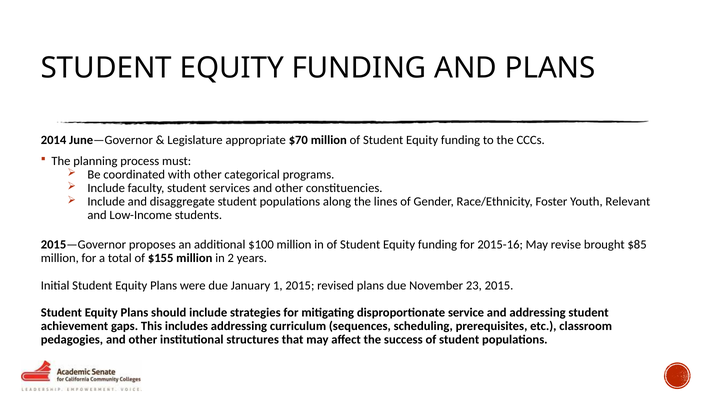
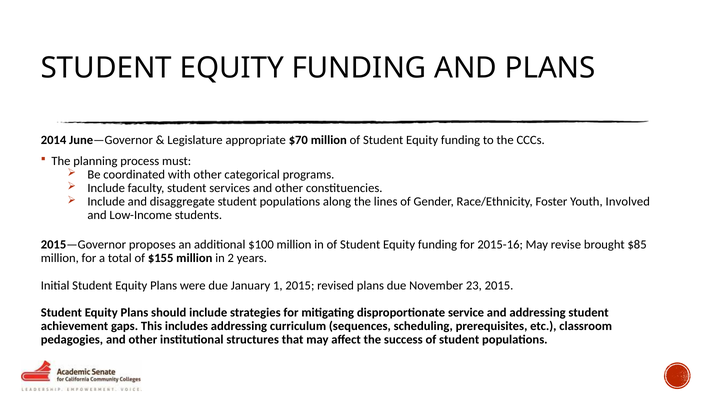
Relevant: Relevant -> Involved
